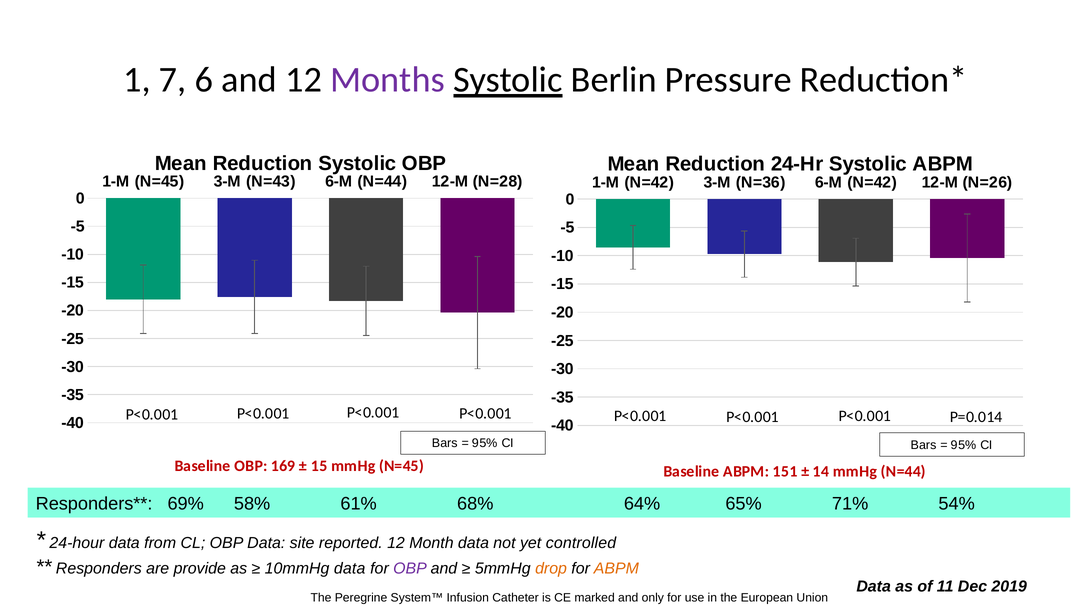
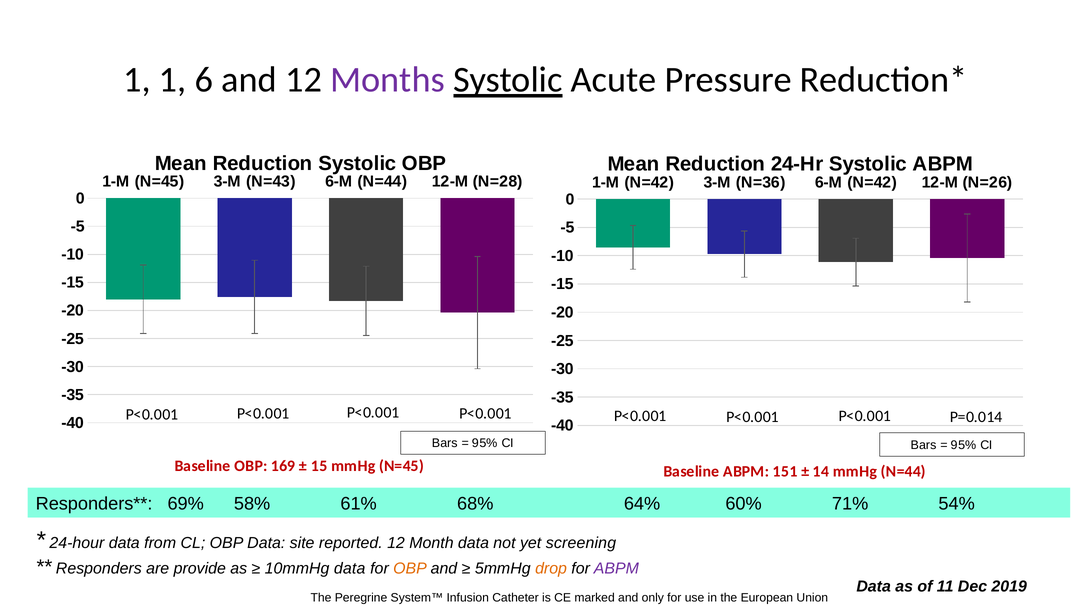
1 7: 7 -> 1
Berlin: Berlin -> Acute
65%: 65% -> 60%
controlled: controlled -> screening
OBP at (410, 568) colour: purple -> orange
ABPM at (616, 568) colour: orange -> purple
